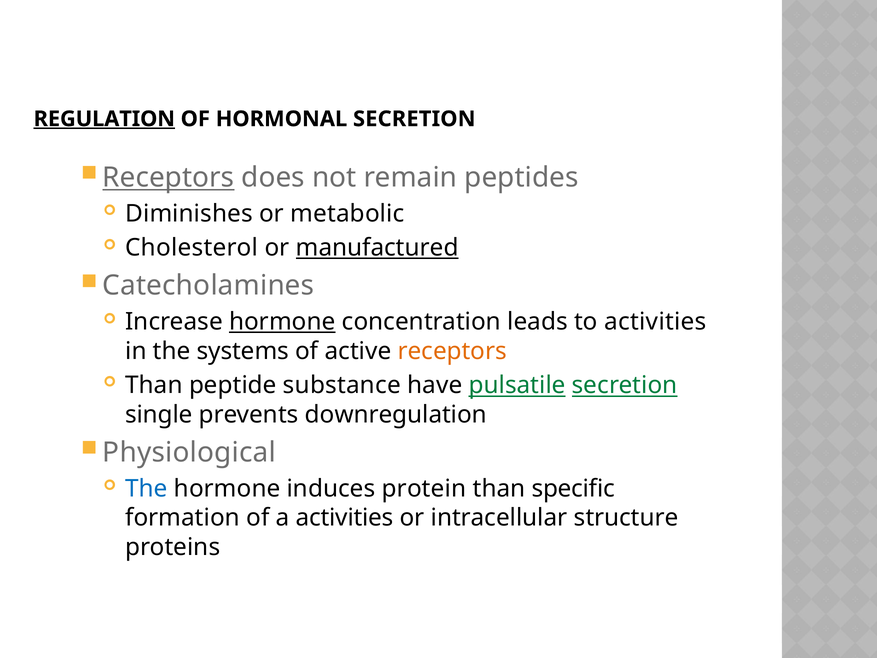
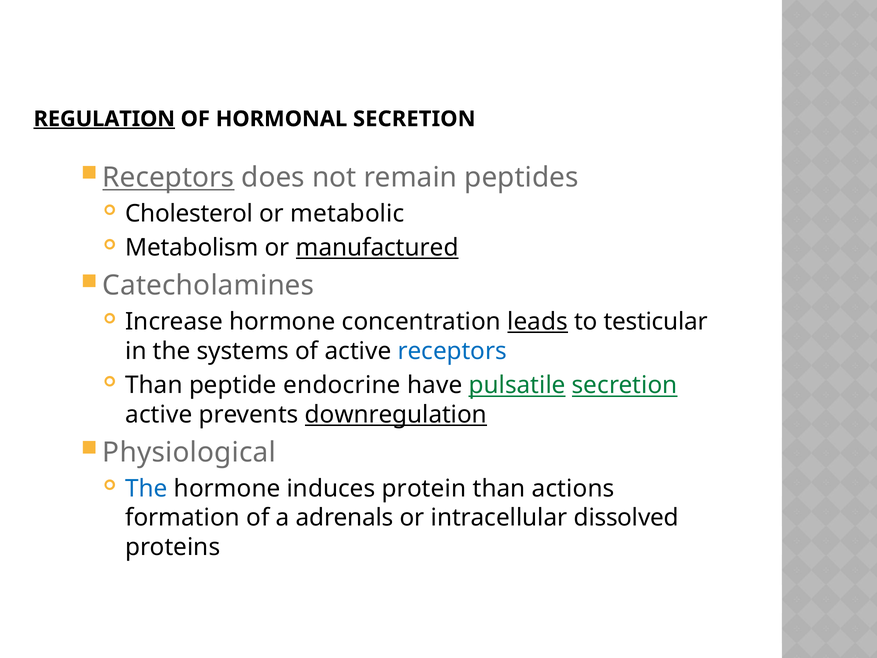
Diminishes: Diminishes -> Cholesterol
Cholesterol: Cholesterol -> Metabolism
hormone at (282, 322) underline: present -> none
leads underline: none -> present
to activities: activities -> testicular
receptors at (452, 351) colour: orange -> blue
substance: substance -> endocrine
single at (159, 414): single -> active
downregulation underline: none -> present
specific: specific -> actions
a activities: activities -> adrenals
structure: structure -> dissolved
